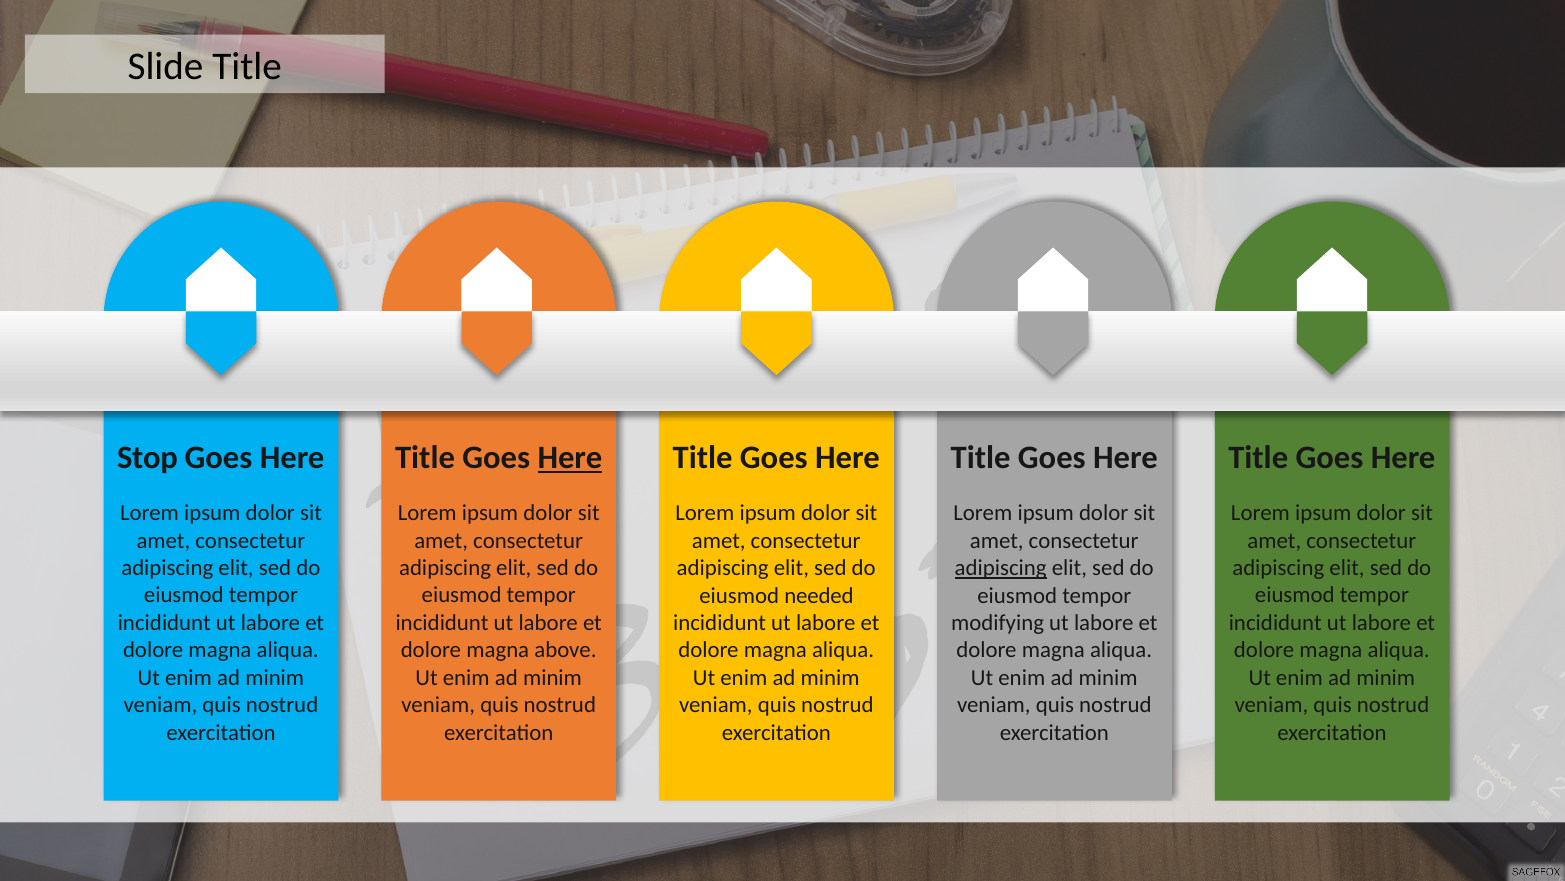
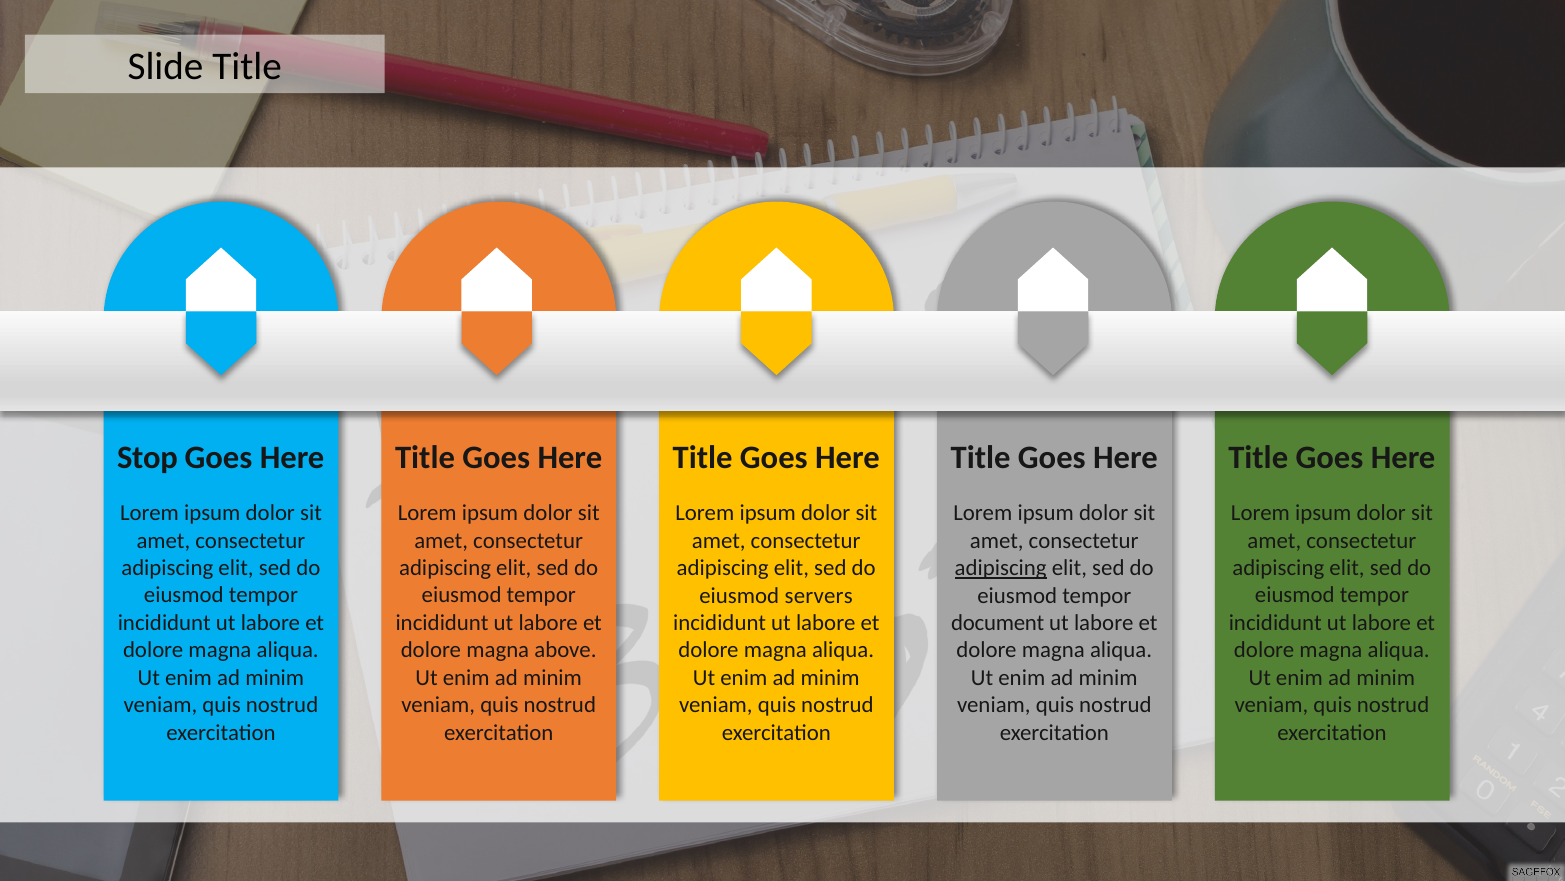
Here at (570, 457) underline: present -> none
needed: needed -> servers
modifying: modifying -> document
